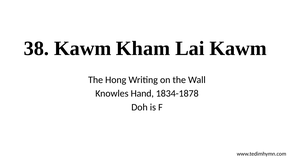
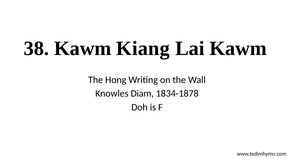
Kham: Kham -> Kiang
Hand: Hand -> Diam
